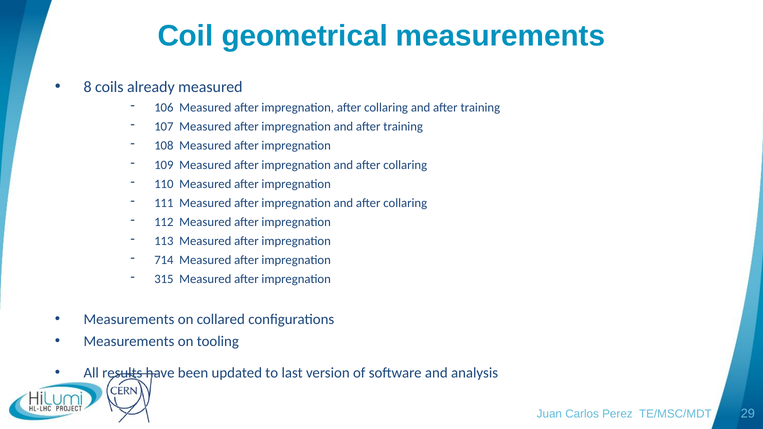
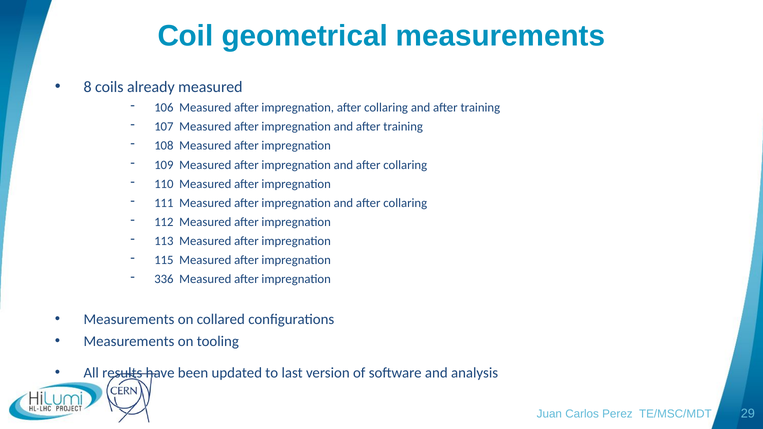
714: 714 -> 115
315: 315 -> 336
